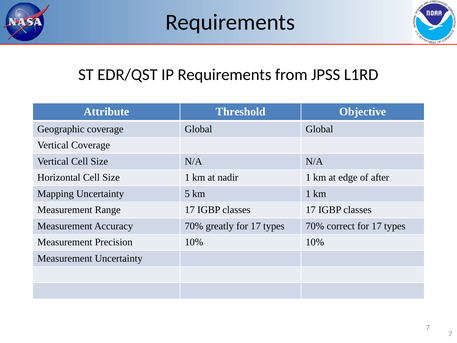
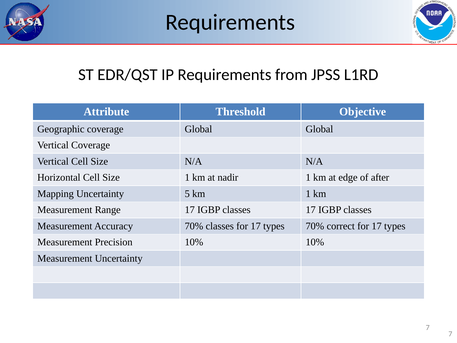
70% greatly: greatly -> classes
